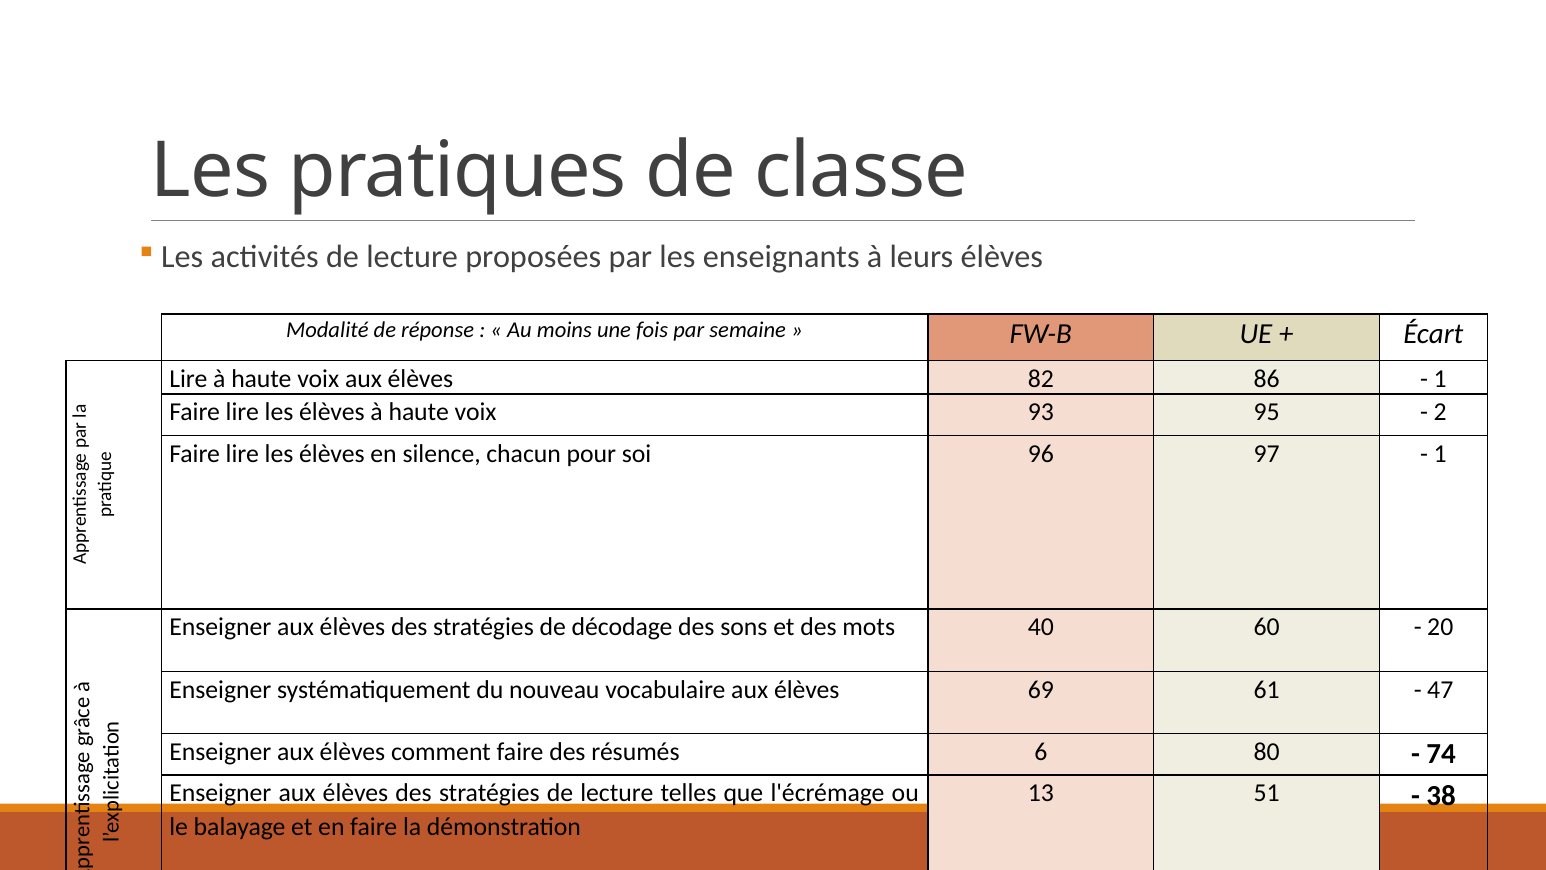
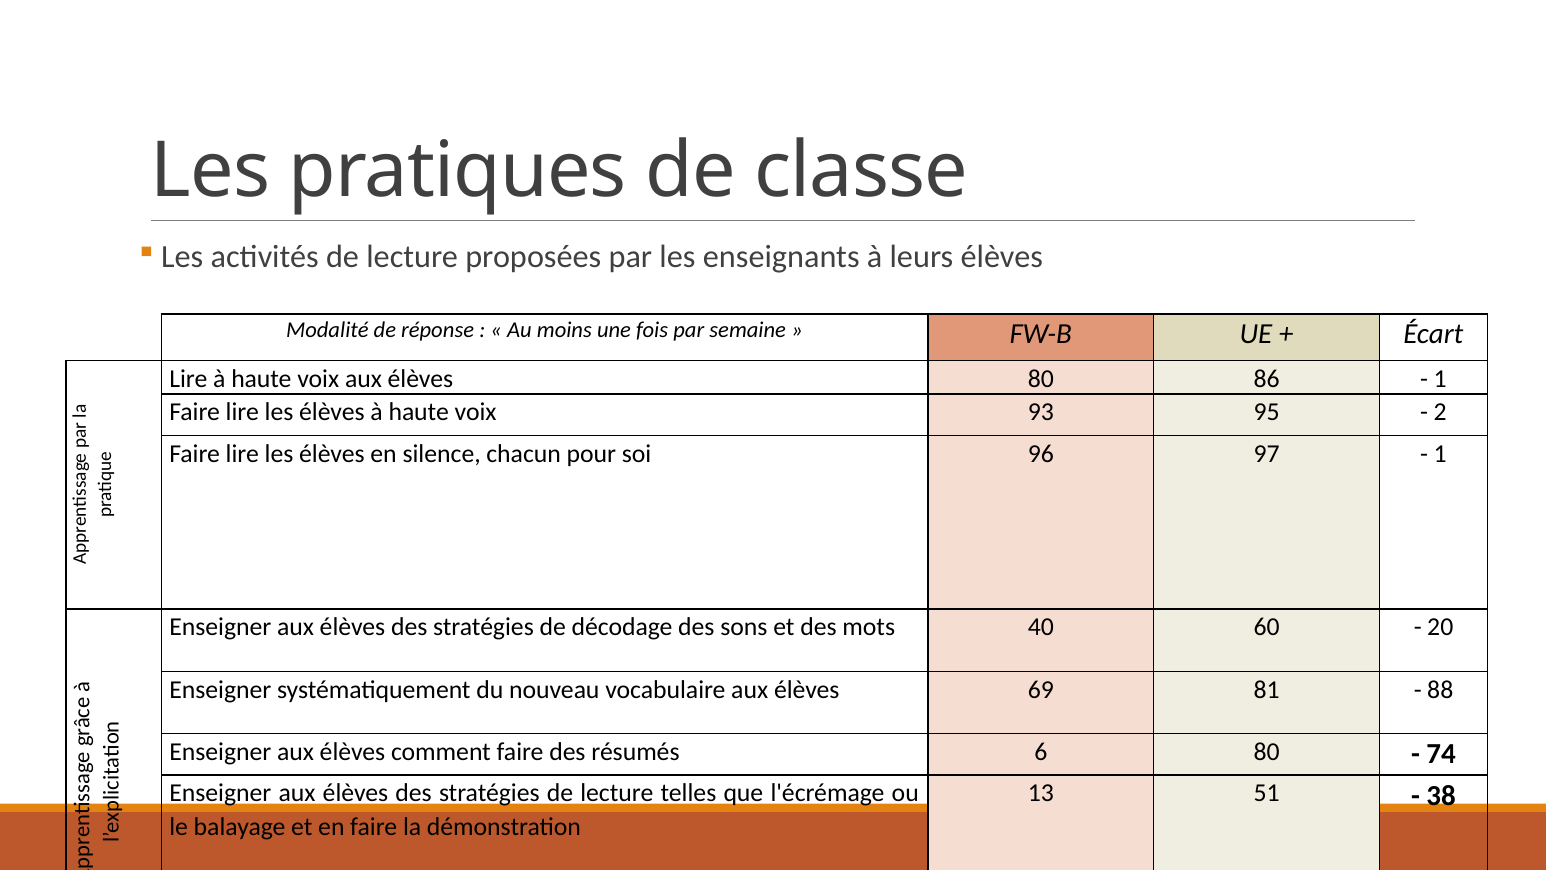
élèves 82: 82 -> 80
61: 61 -> 81
47: 47 -> 88
